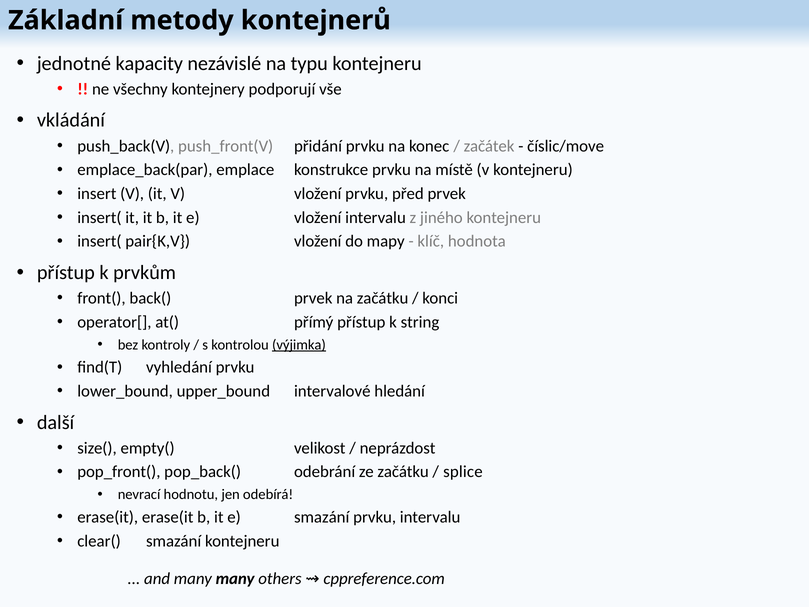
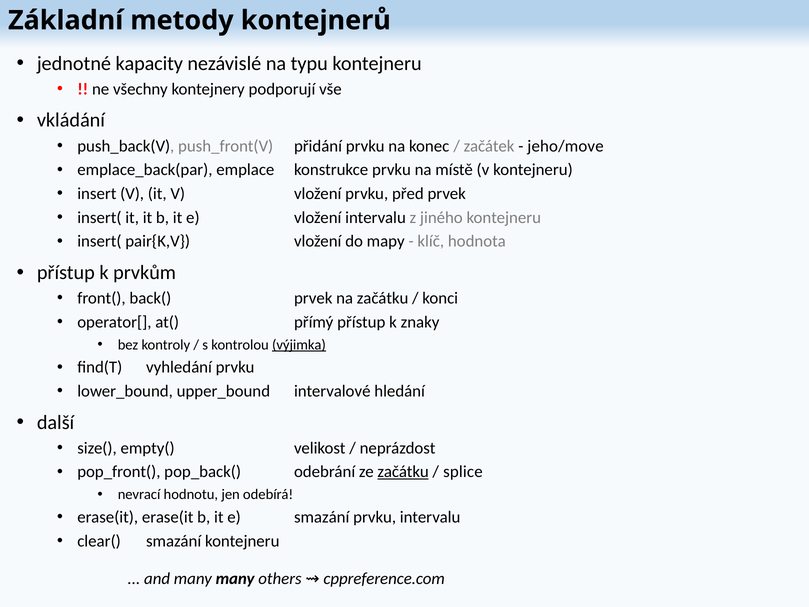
číslic/move: číslic/move -> jeho/move
string: string -> znaky
začátku at (403, 472) underline: none -> present
